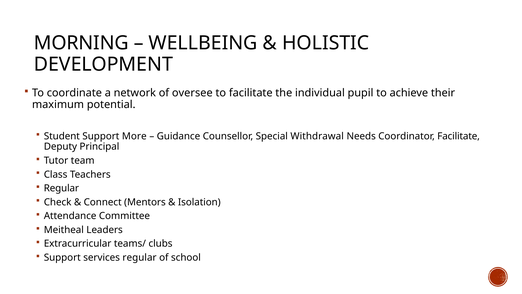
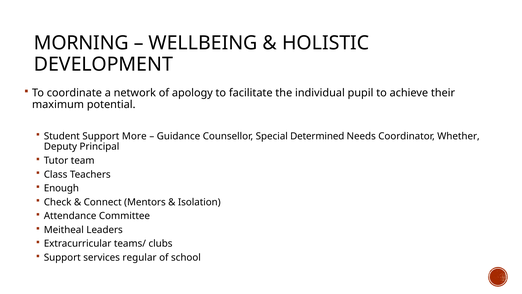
oversee: oversee -> apology
Withdrawal: Withdrawal -> Determined
Coordinator Facilitate: Facilitate -> Whether
Regular at (61, 188): Regular -> Enough
